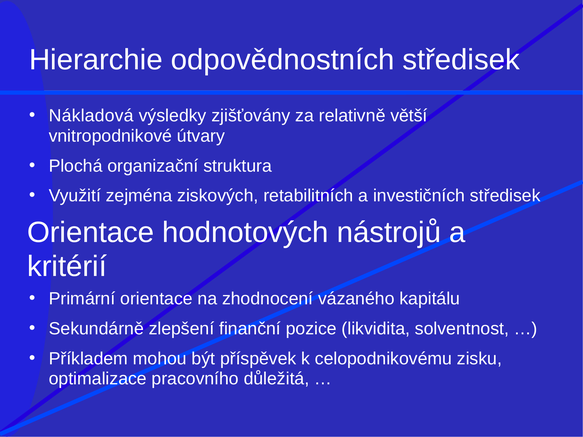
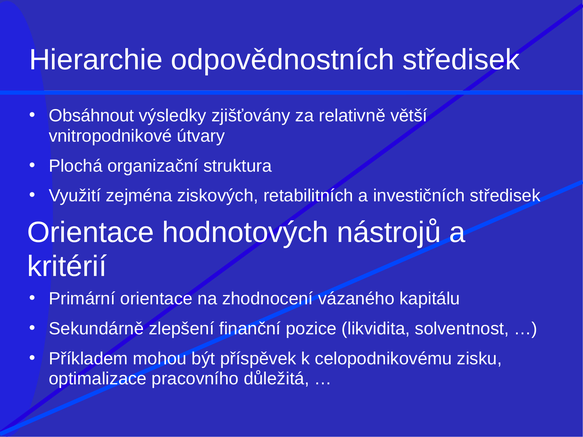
Nákladová: Nákladová -> Obsáhnout
